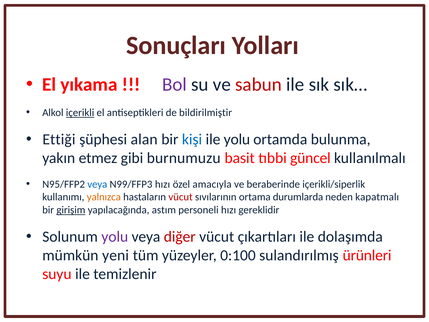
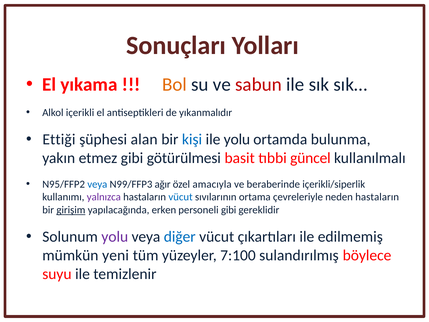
Bol colour: purple -> orange
içerikli underline: present -> none
bildirilmiştir: bildirilmiştir -> yıkanmalıdır
burnumuzu: burnumuzu -> götürülmesi
N99/FFP3 hızı: hızı -> ağır
yalnızca colour: orange -> purple
vücut at (181, 197) colour: red -> blue
durumlarda: durumlarda -> çevreleriyle
neden kapatmalı: kapatmalı -> hastaların
astım: astım -> erken
personeli hızı: hızı -> gibi
diğer colour: red -> blue
dolaşımda: dolaşımda -> edilmemiş
0:100: 0:100 -> 7:100
ürünleri: ürünleri -> böylece
